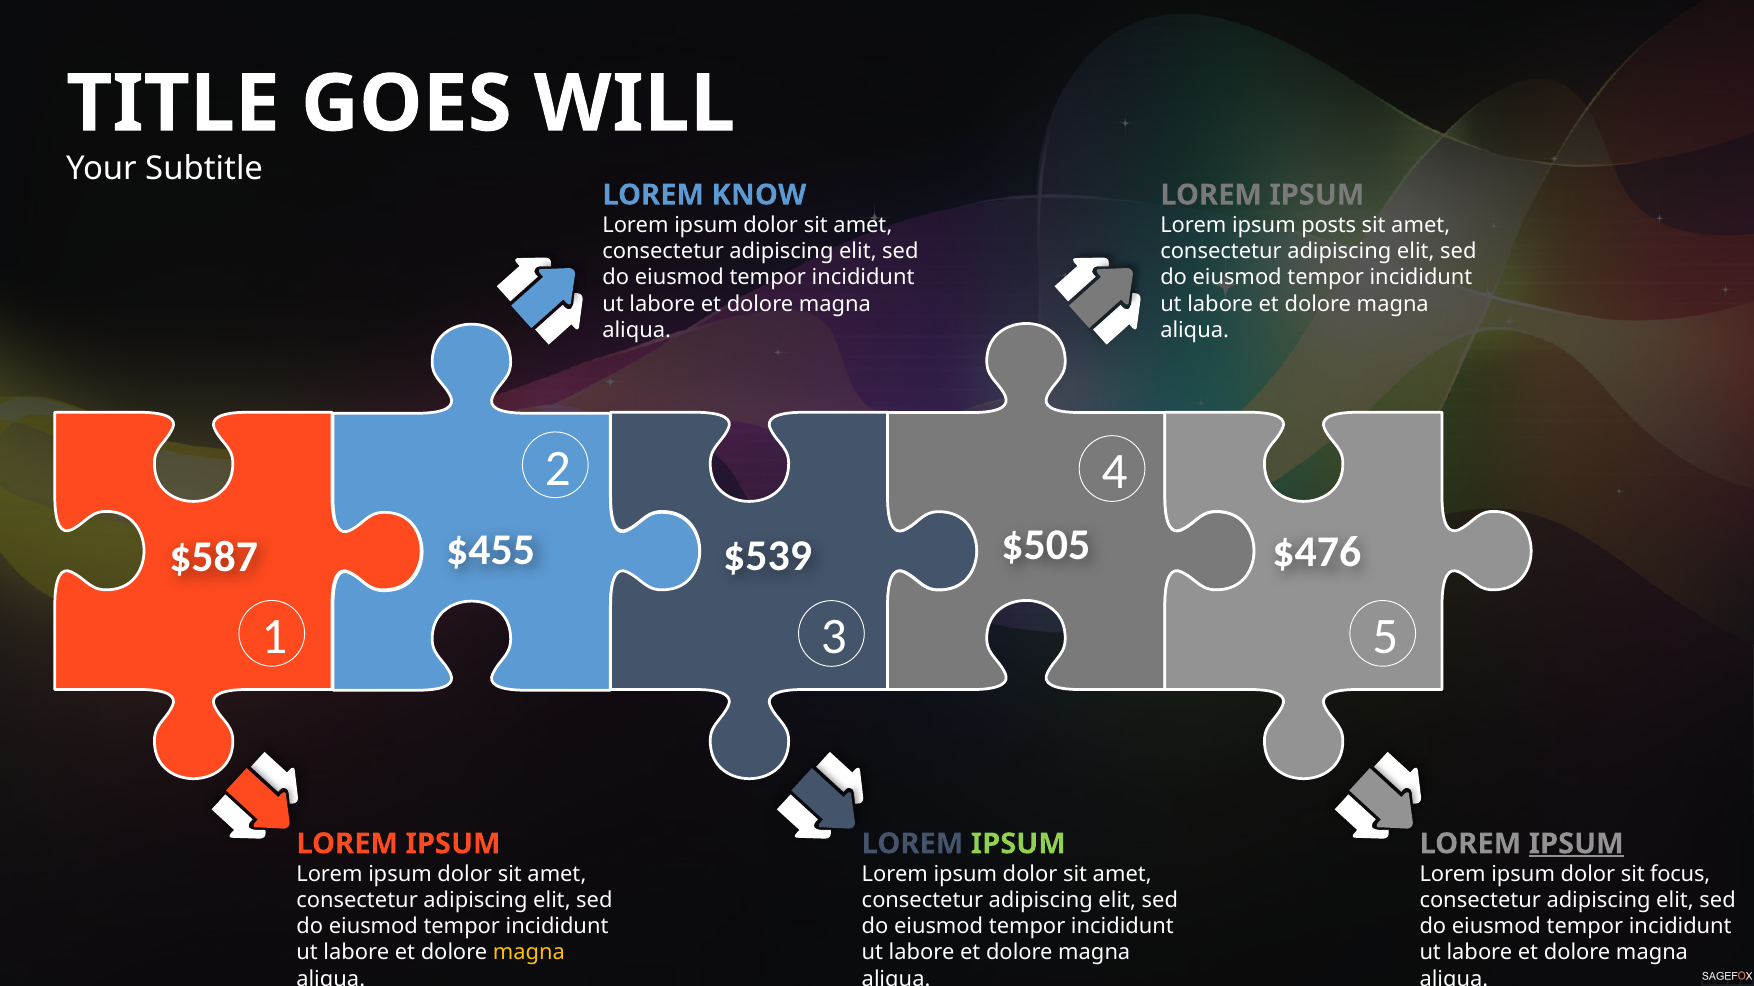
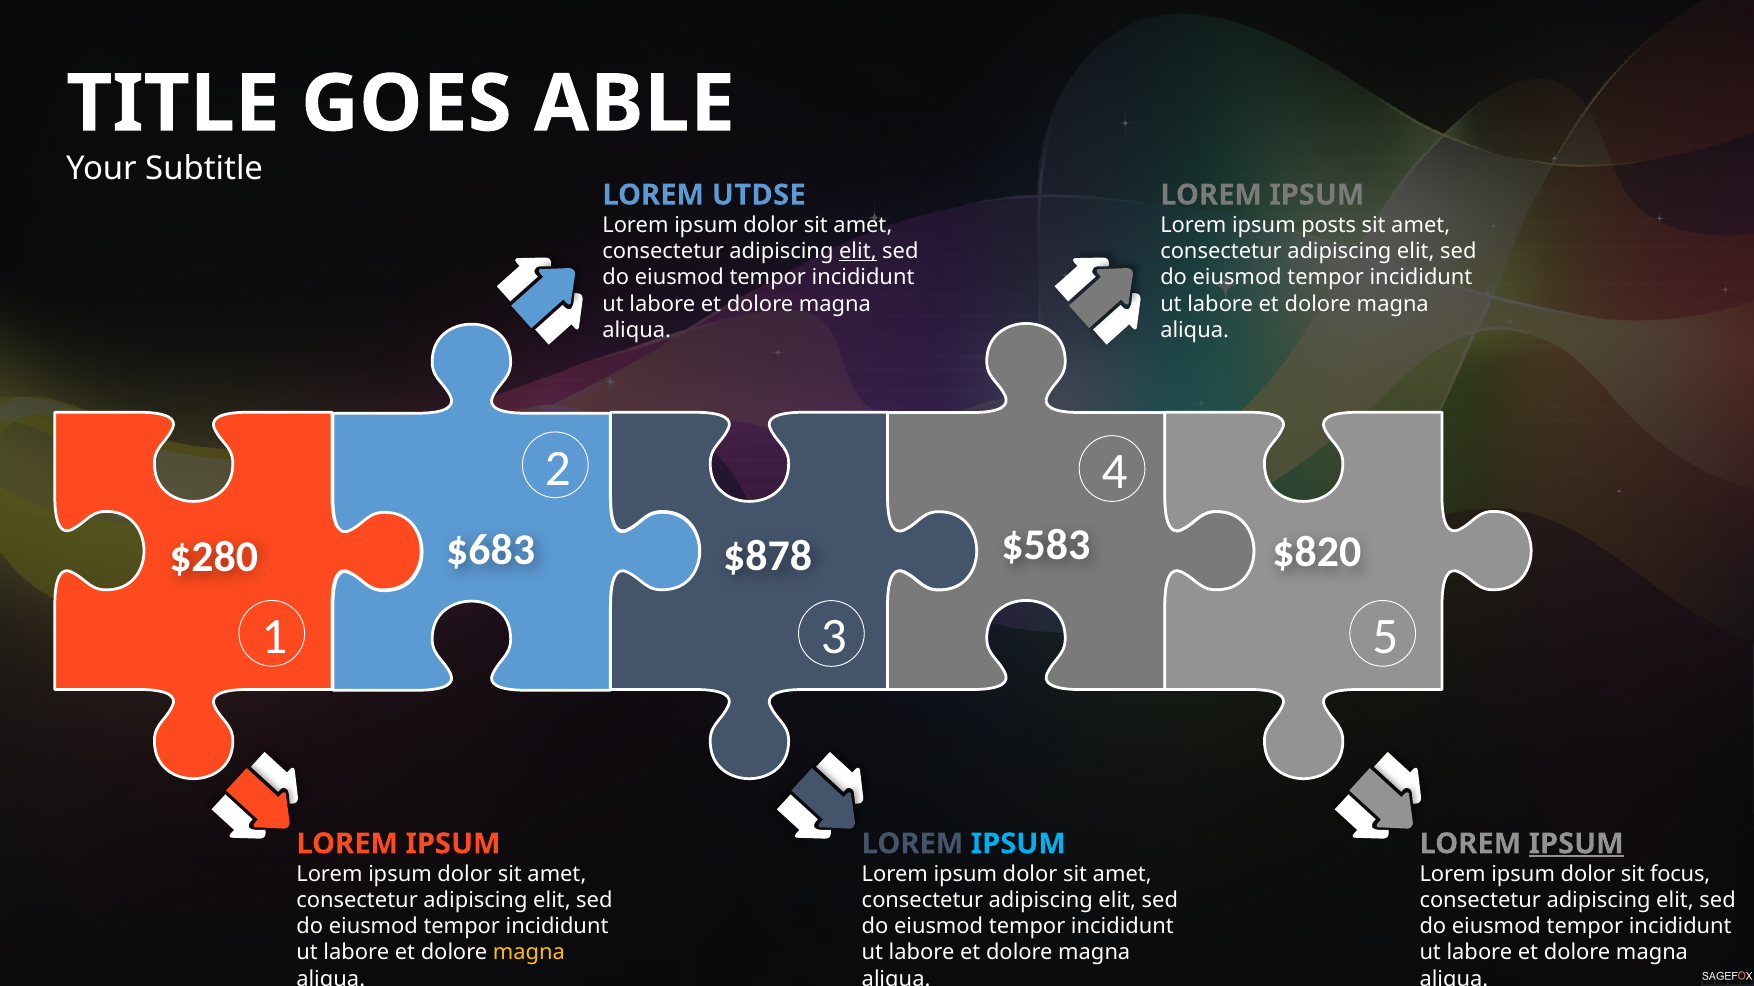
WILL: WILL -> ABLE
KNOW: KNOW -> UTDSE
elit at (858, 252) underline: none -> present
$505: $505 -> $583
$455: $455 -> $683
$476: $476 -> $820
$539: $539 -> $878
$587: $587 -> $280
IPSUM at (1018, 844) colour: light green -> light blue
